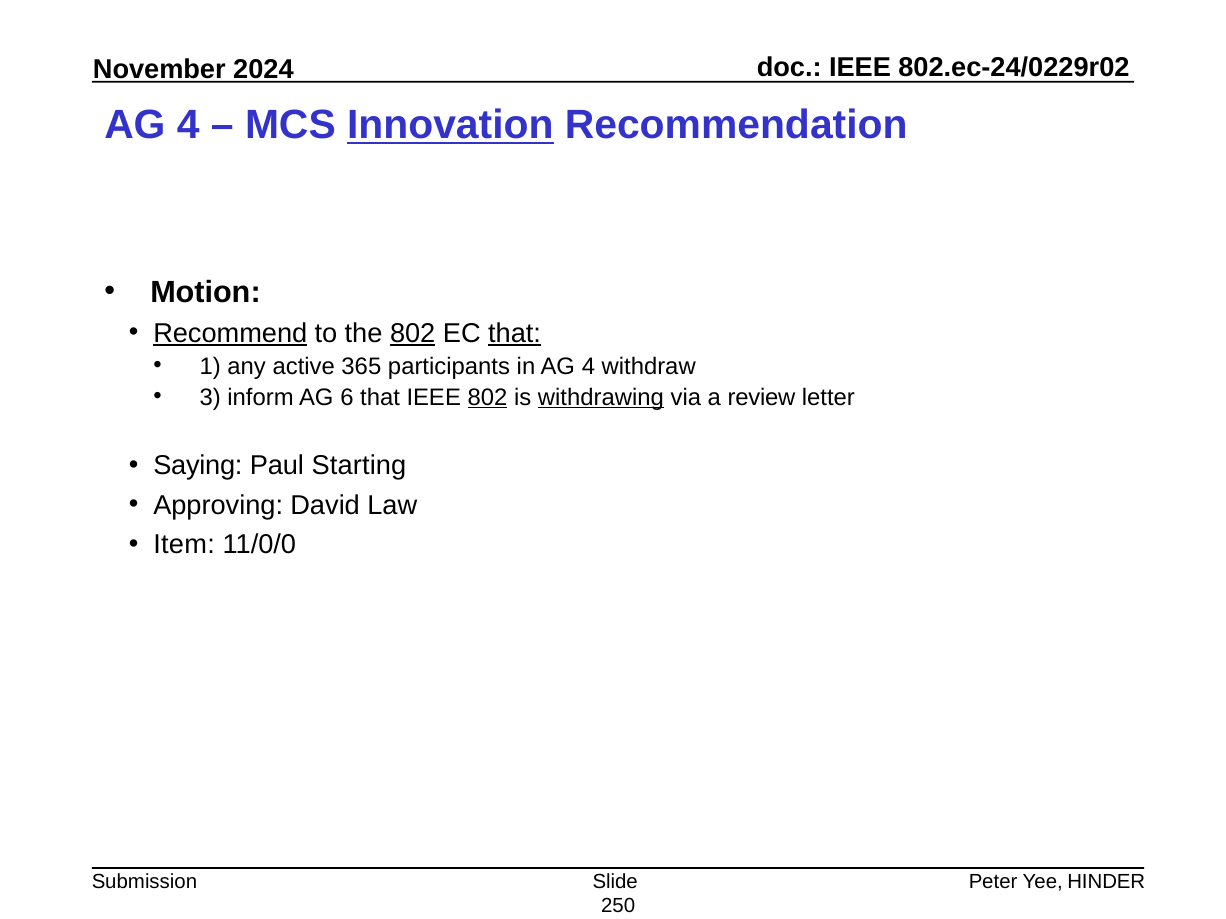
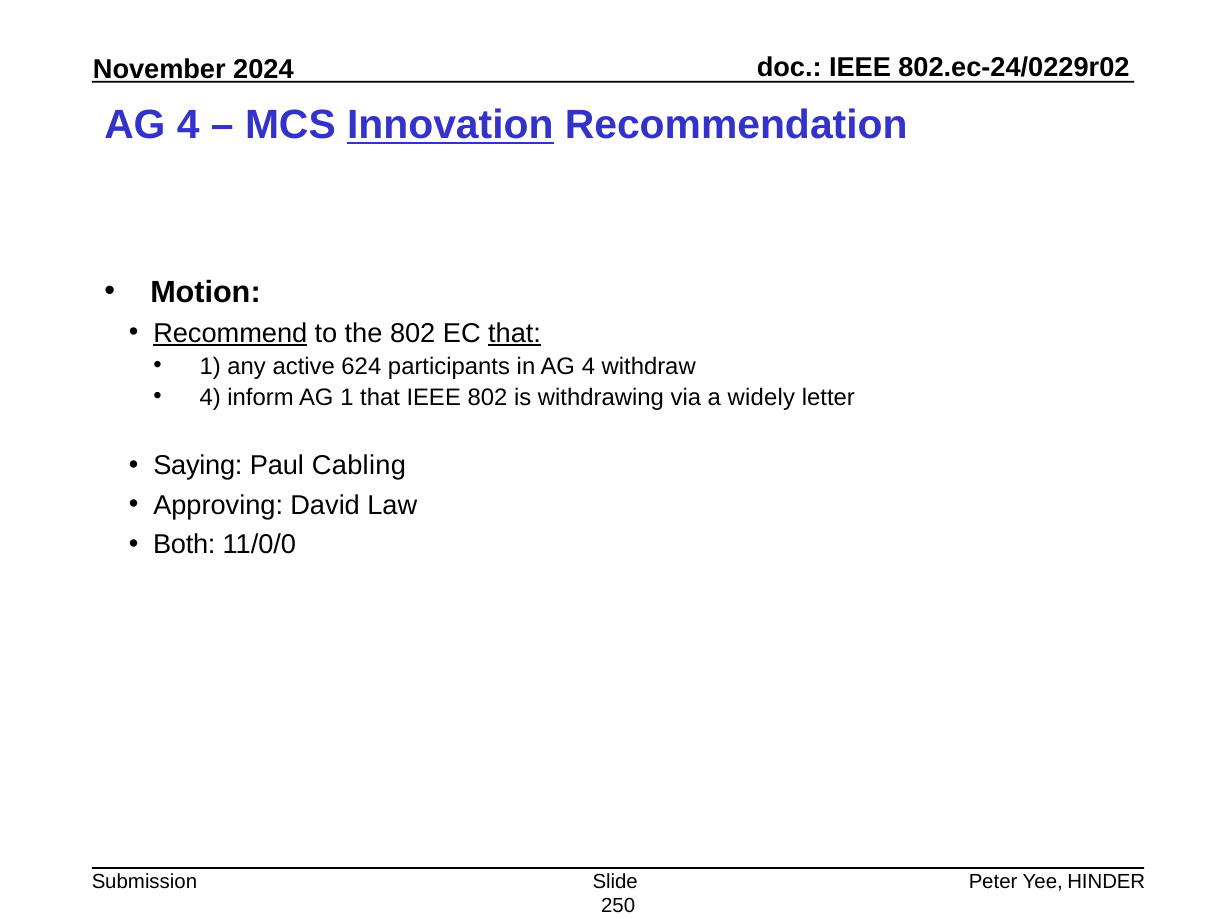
802 at (413, 334) underline: present -> none
365: 365 -> 624
3 at (210, 397): 3 -> 4
AG 6: 6 -> 1
802 at (487, 397) underline: present -> none
withdrawing underline: present -> none
review: review -> widely
Starting: Starting -> Cabling
Item: Item -> Both
